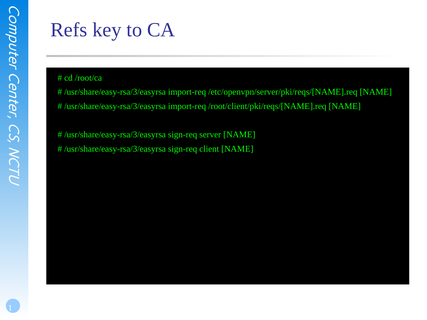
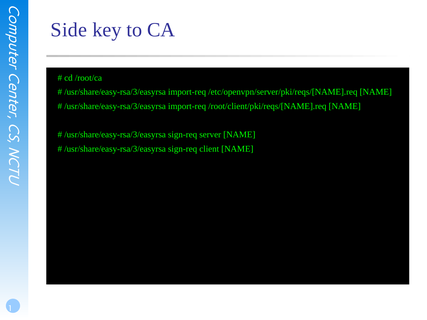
Refs: Refs -> Side
